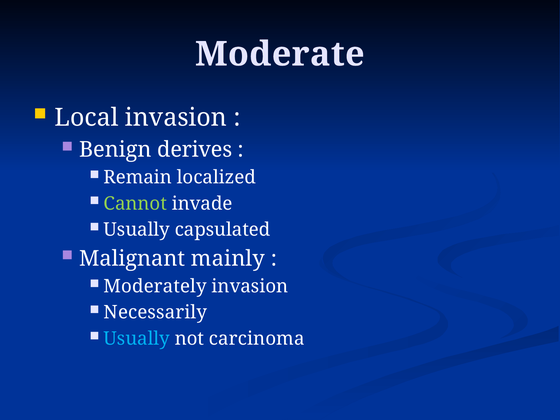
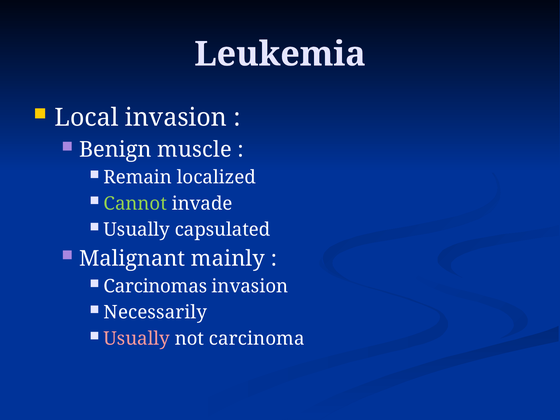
Moderate: Moderate -> Leukemia
derives: derives -> muscle
Moderately: Moderately -> Carcinomas
Usually at (137, 339) colour: light blue -> pink
